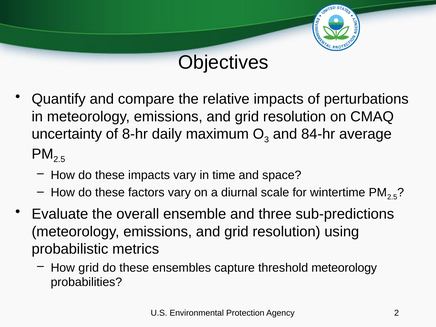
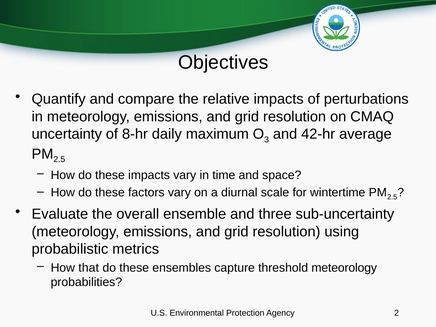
84-hr: 84-hr -> 42-hr
sub-predictions: sub-predictions -> sub-uncertainty
How grid: grid -> that
